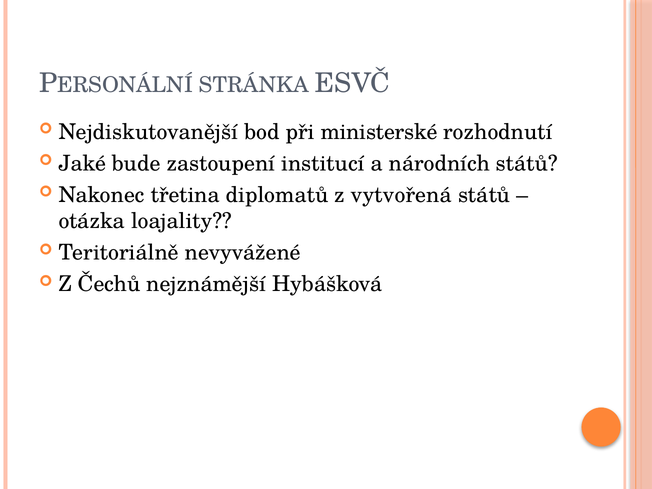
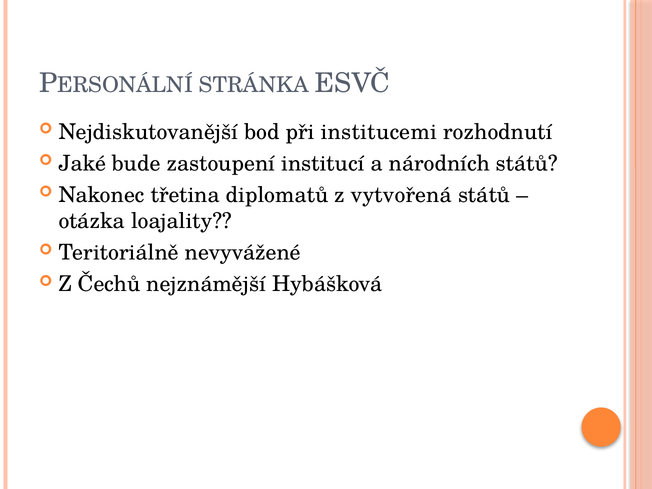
ministerské: ministerské -> institucemi
